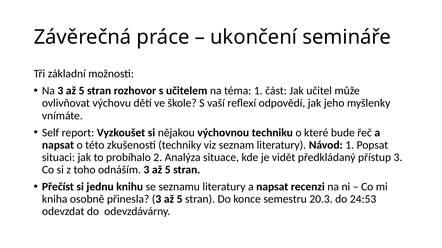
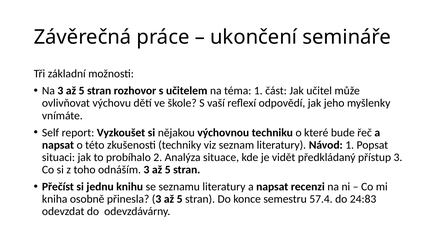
20.3: 20.3 -> 57.4
24:53: 24:53 -> 24:83
